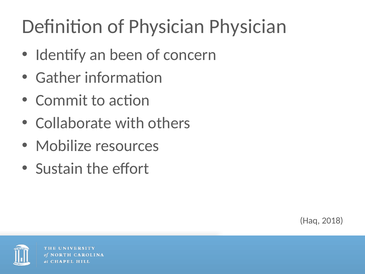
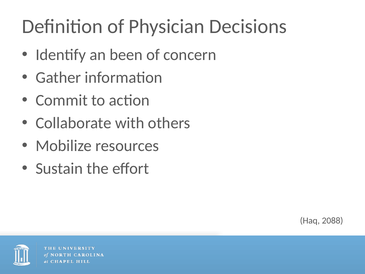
Physician Physician: Physician -> Decisions
2018: 2018 -> 2088
